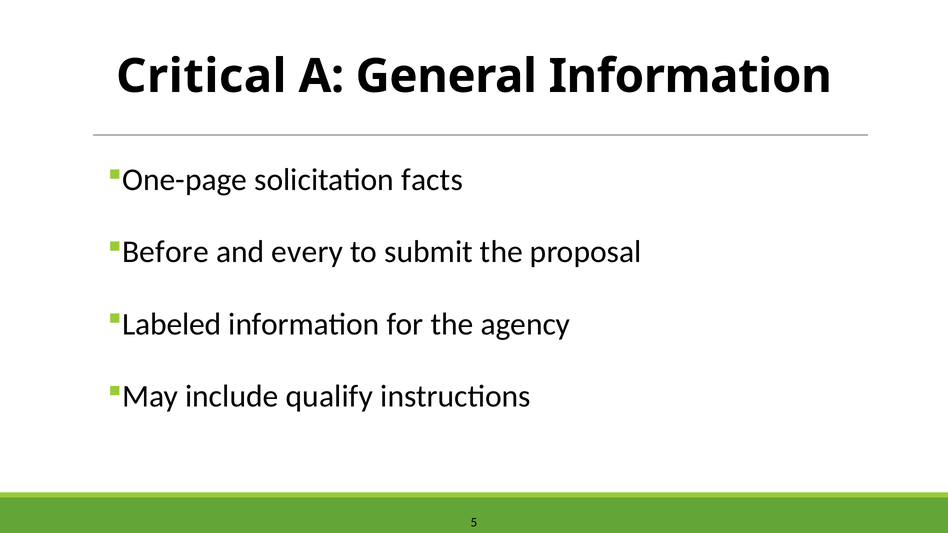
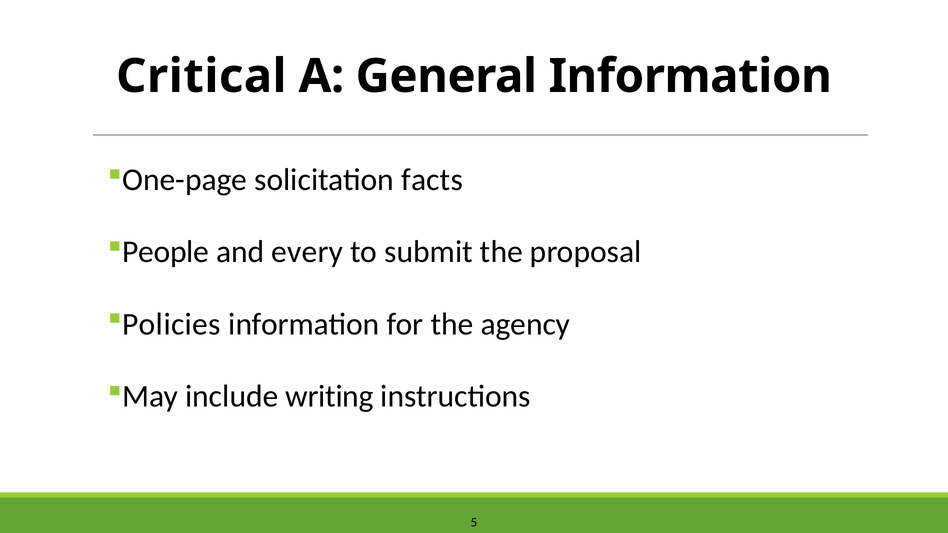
Before: Before -> People
Labeled: Labeled -> Policies
qualify: qualify -> writing
